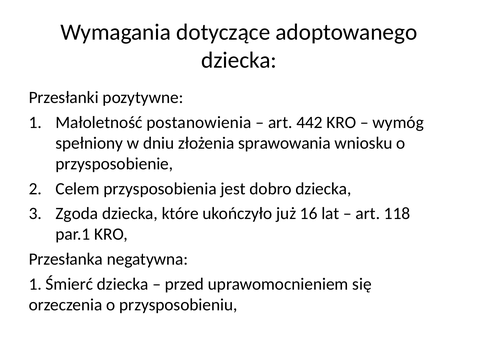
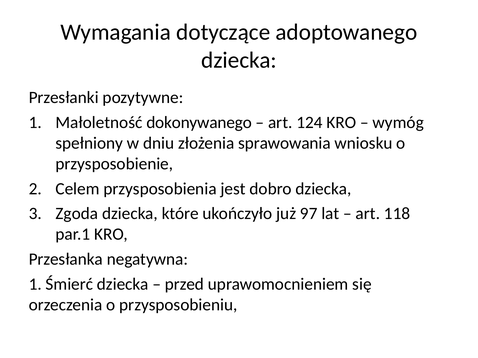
postanowienia: postanowienia -> dokonywanego
442: 442 -> 124
16: 16 -> 97
